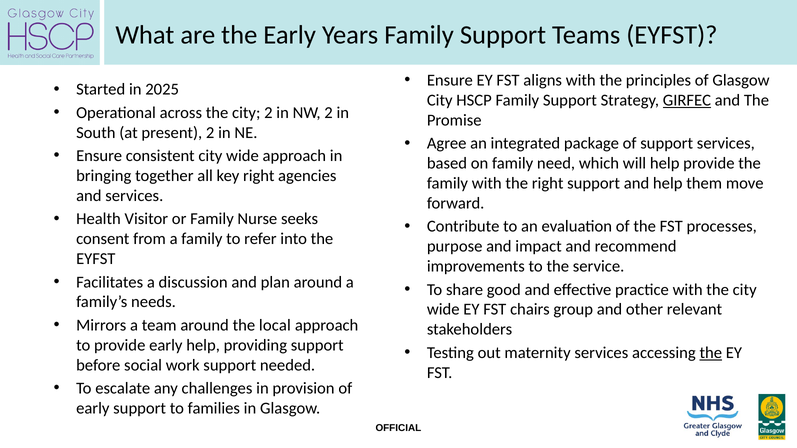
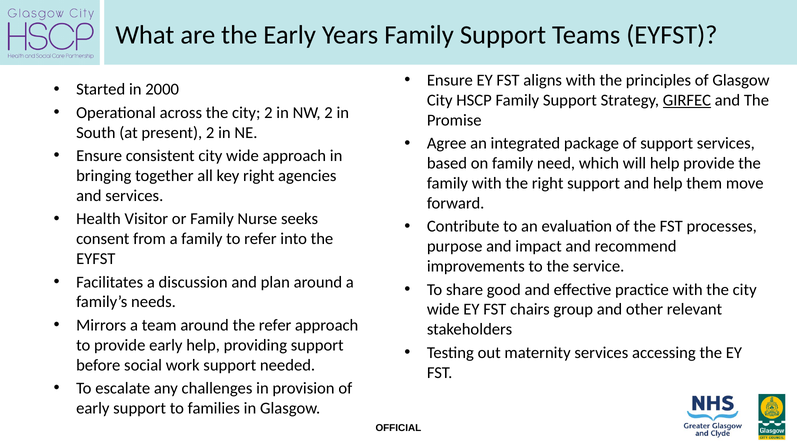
2025: 2025 -> 2000
the local: local -> refer
the at (711, 353) underline: present -> none
